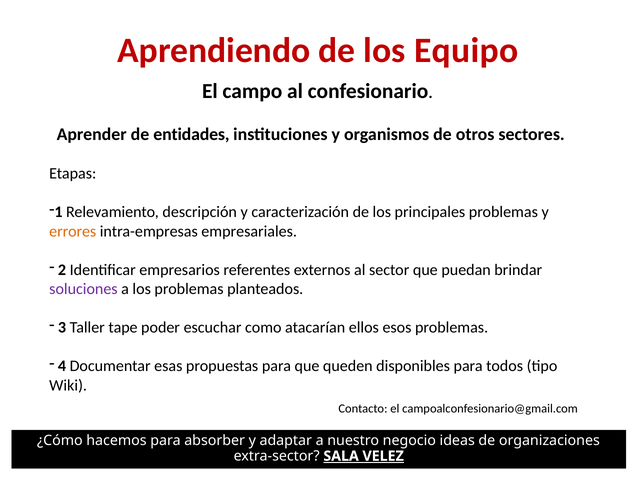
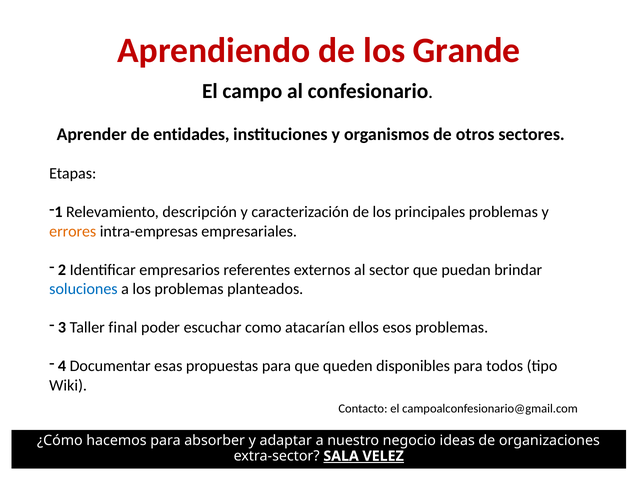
Equipo: Equipo -> Grande
soluciones colour: purple -> blue
tape: tape -> final
